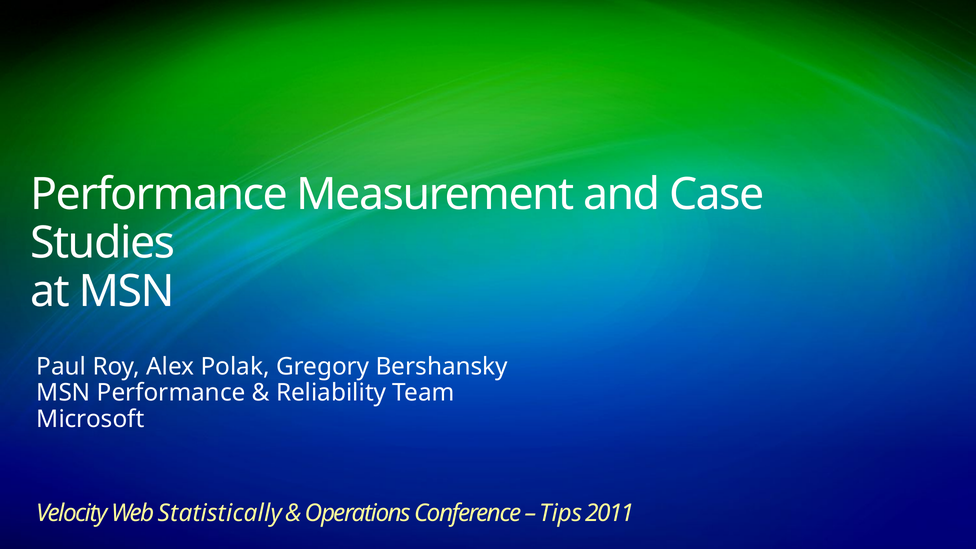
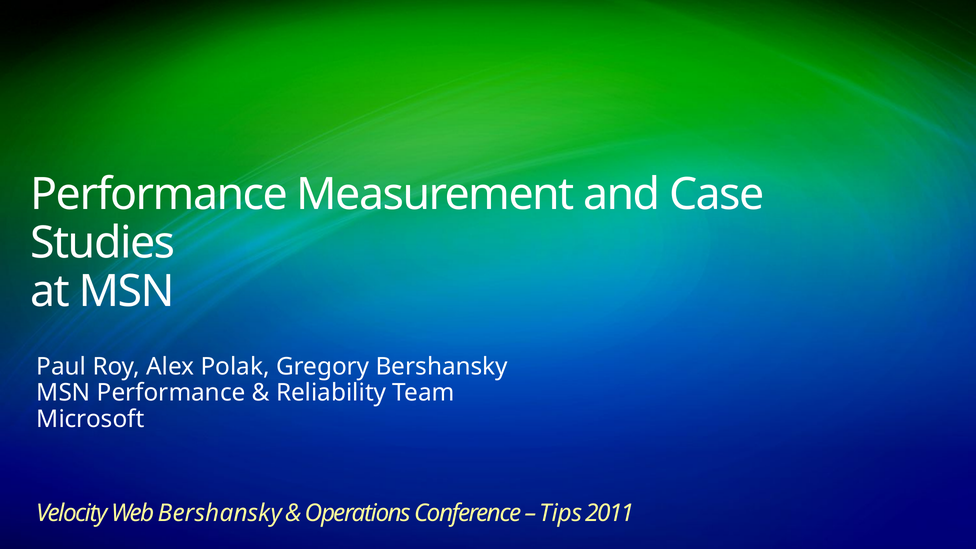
Web Statistically: Statistically -> Bershansky
